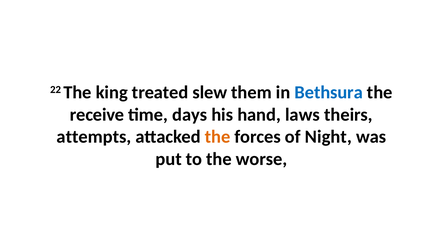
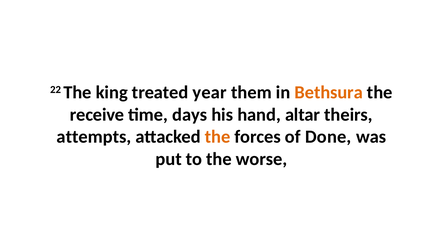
slew: slew -> year
Bethsura colour: blue -> orange
laws: laws -> altar
Night: Night -> Done
